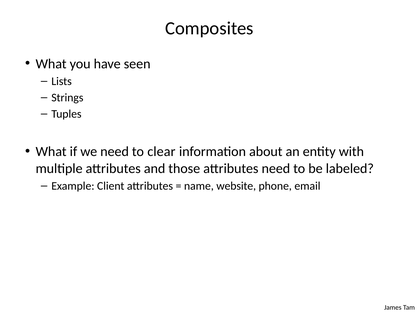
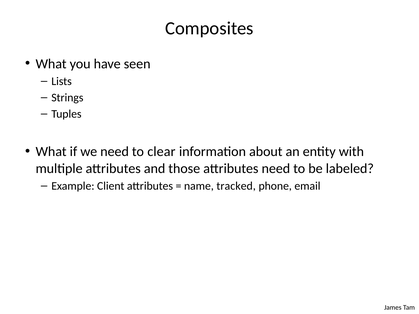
website: website -> tracked
